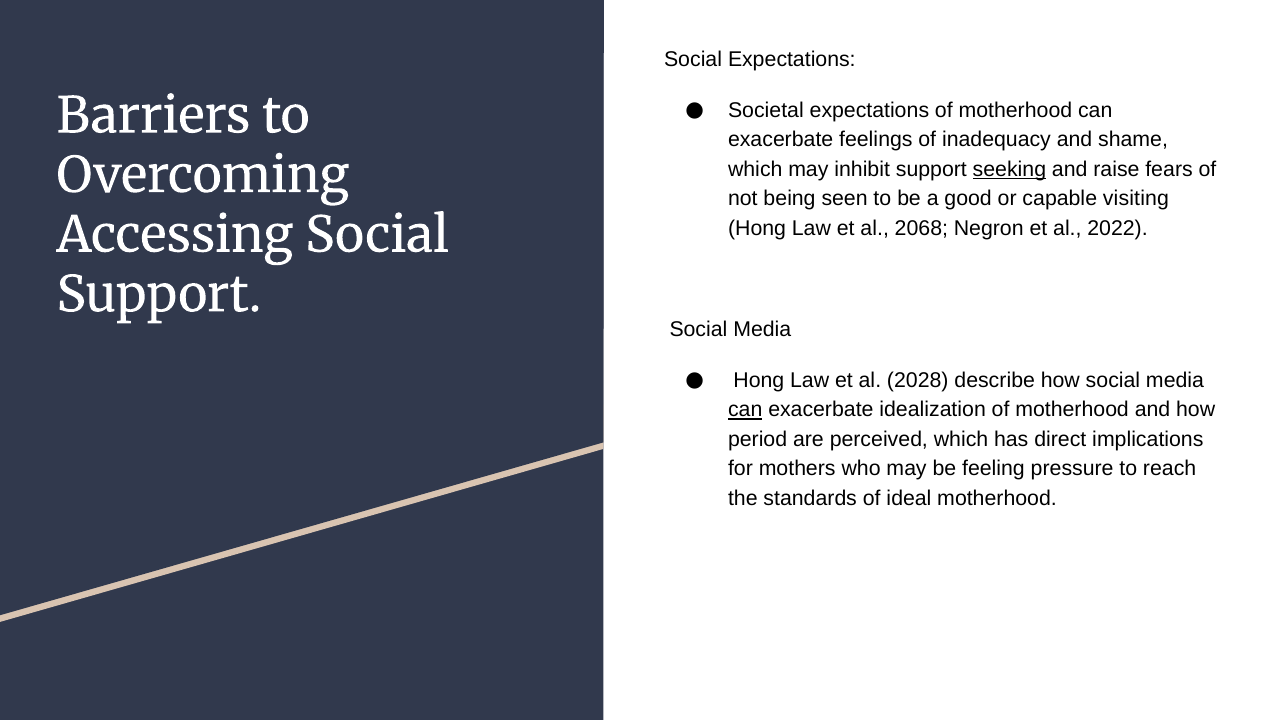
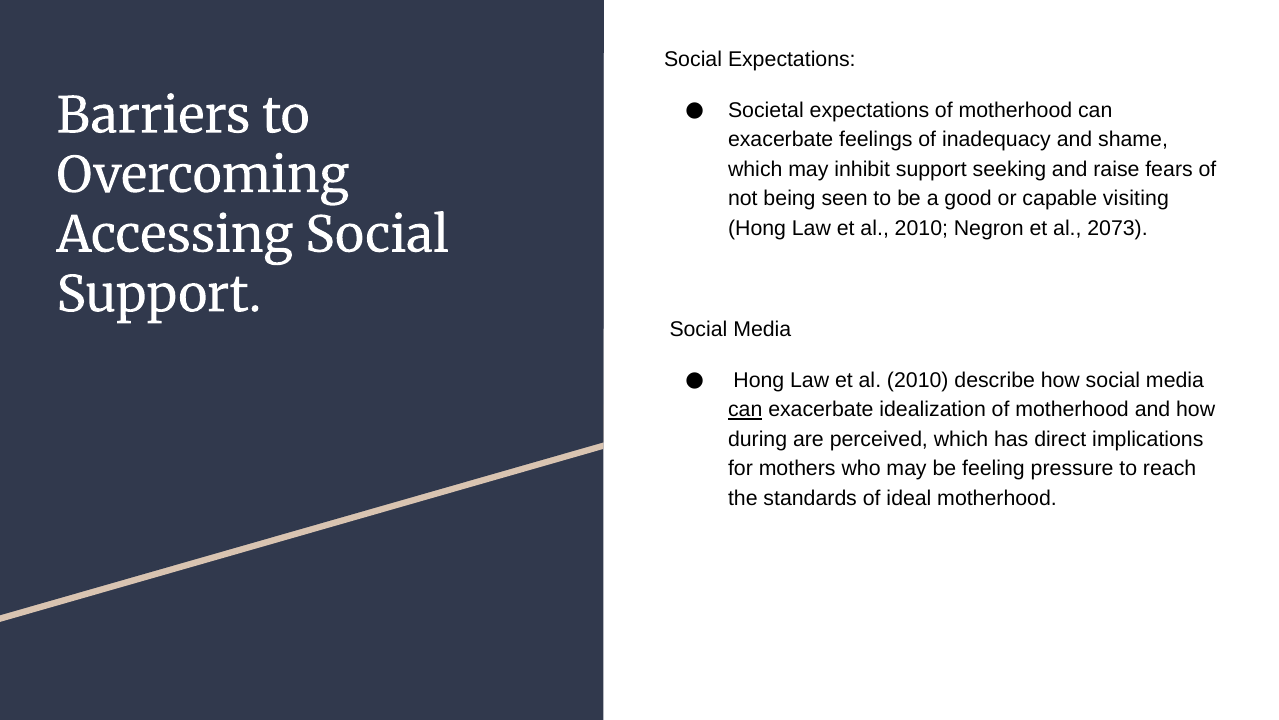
seeking underline: present -> none
2068 at (921, 228): 2068 -> 2010
2022: 2022 -> 2073
2028 at (918, 380): 2028 -> 2010
period: period -> during
